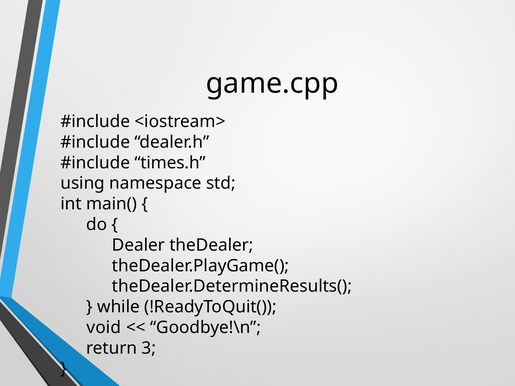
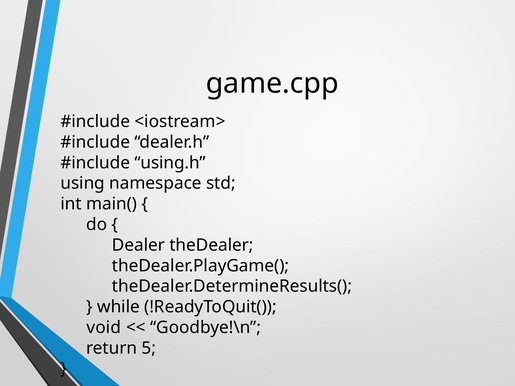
times.h: times.h -> using.h
3: 3 -> 5
